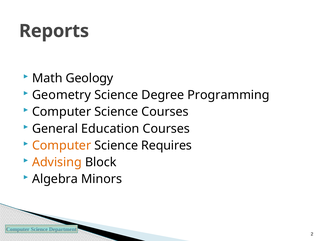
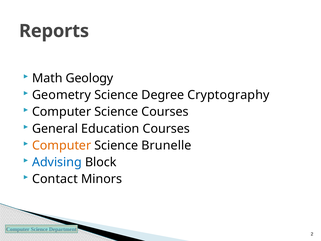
Programming: Programming -> Cryptography
Requires: Requires -> Brunelle
Advising colour: orange -> blue
Algebra: Algebra -> Contact
